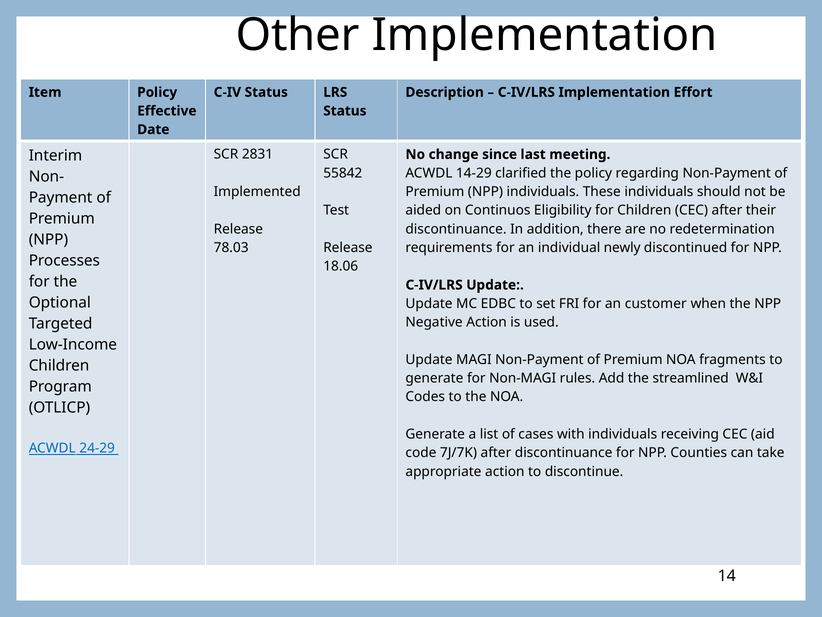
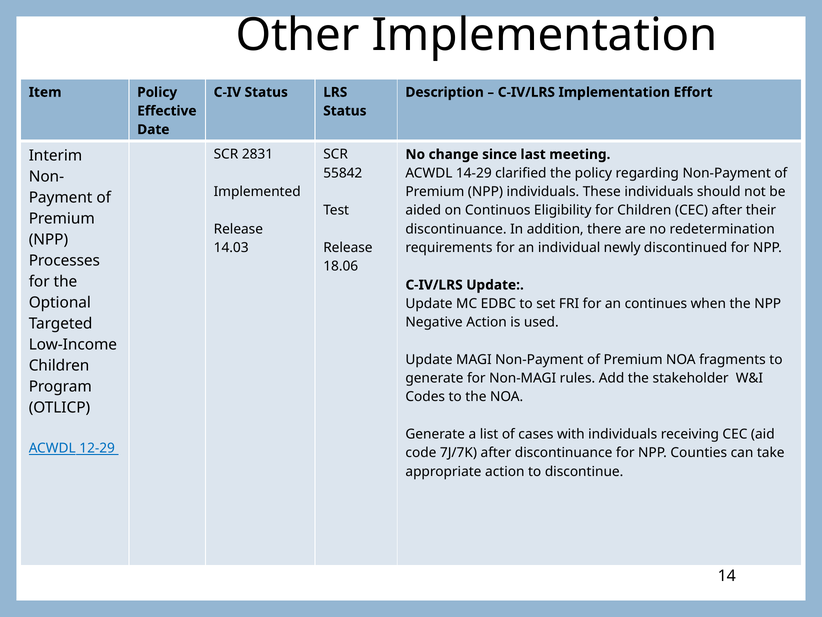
78.03: 78.03 -> 14.03
customer: customer -> continues
streamlined: streamlined -> stakeholder
24-29: 24-29 -> 12-29
